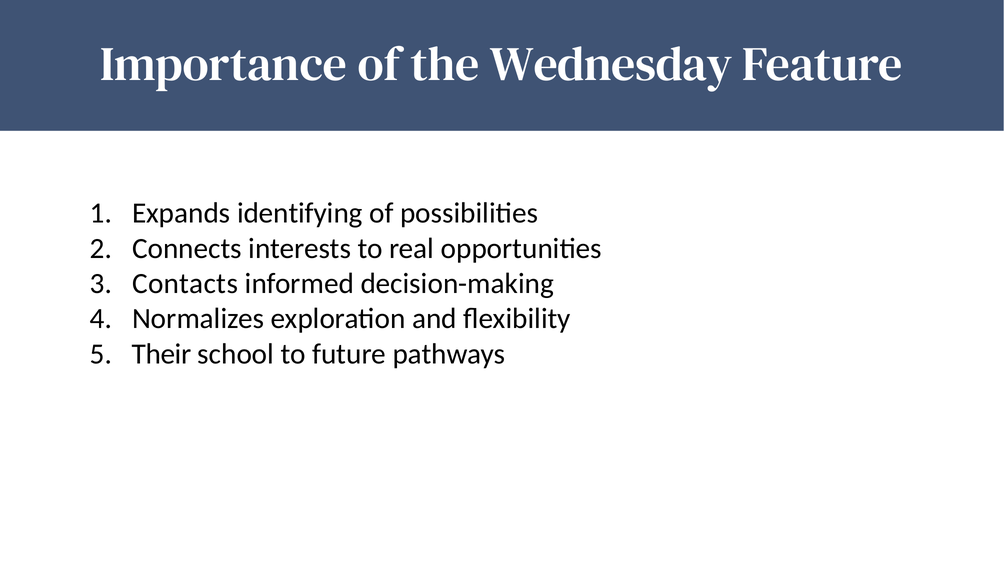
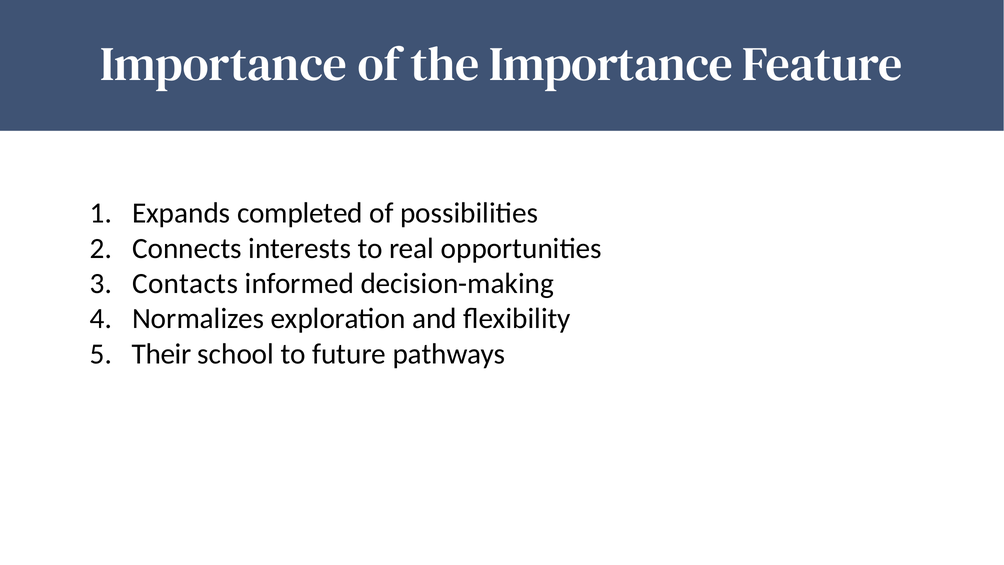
the Wednesday: Wednesday -> Importance
identifying: identifying -> completed
